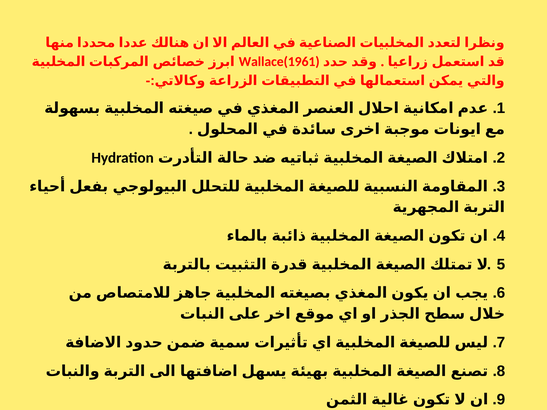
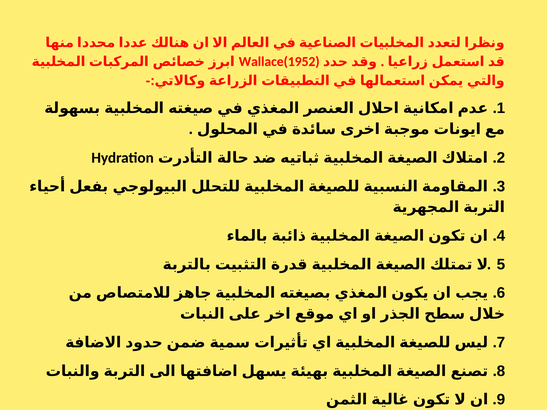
Wallace(1961: Wallace(1961 -> Wallace(1952
